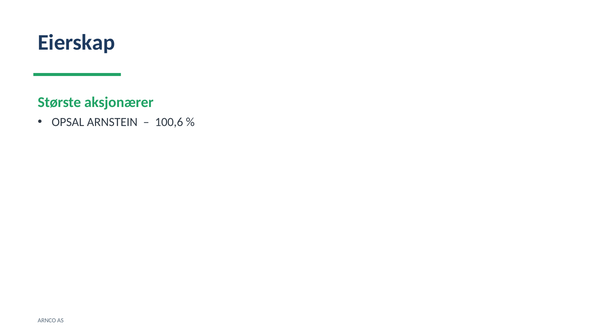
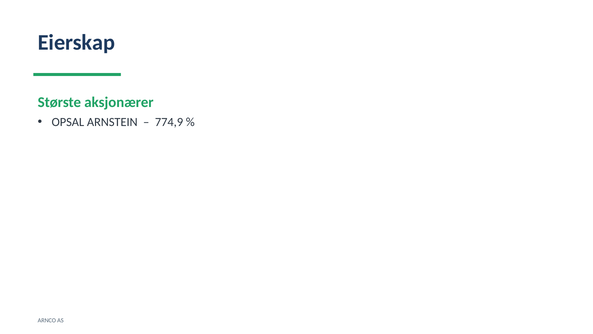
100,6: 100,6 -> 774,9
